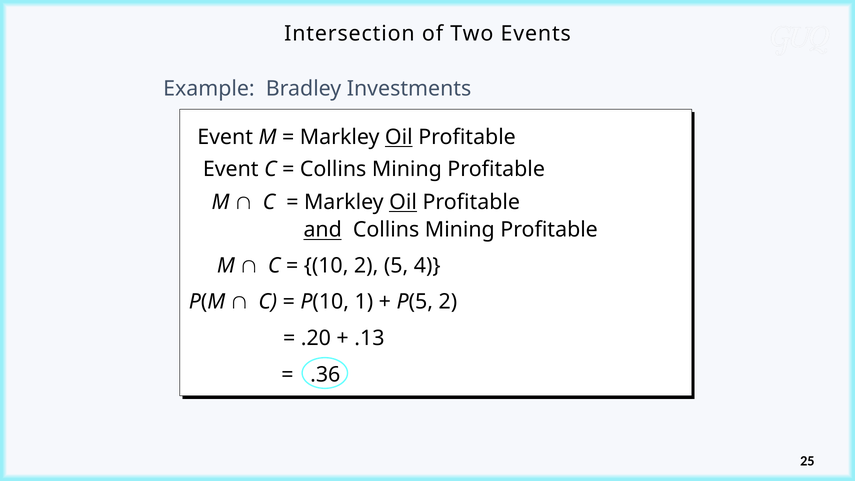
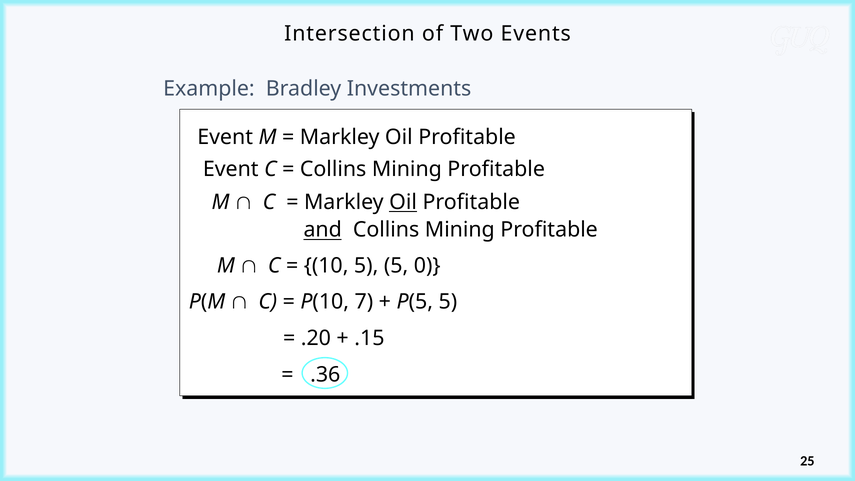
Oil at (399, 137) underline: present -> none
10 2: 2 -> 5
4: 4 -> 0
1: 1 -> 7
P(5 2: 2 -> 5
.13: .13 -> .15
